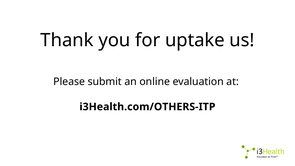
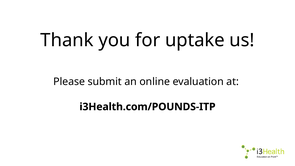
i3Health.com/OTHERS-ITP: i3Health.com/OTHERS-ITP -> i3Health.com/POUNDS-ITP
